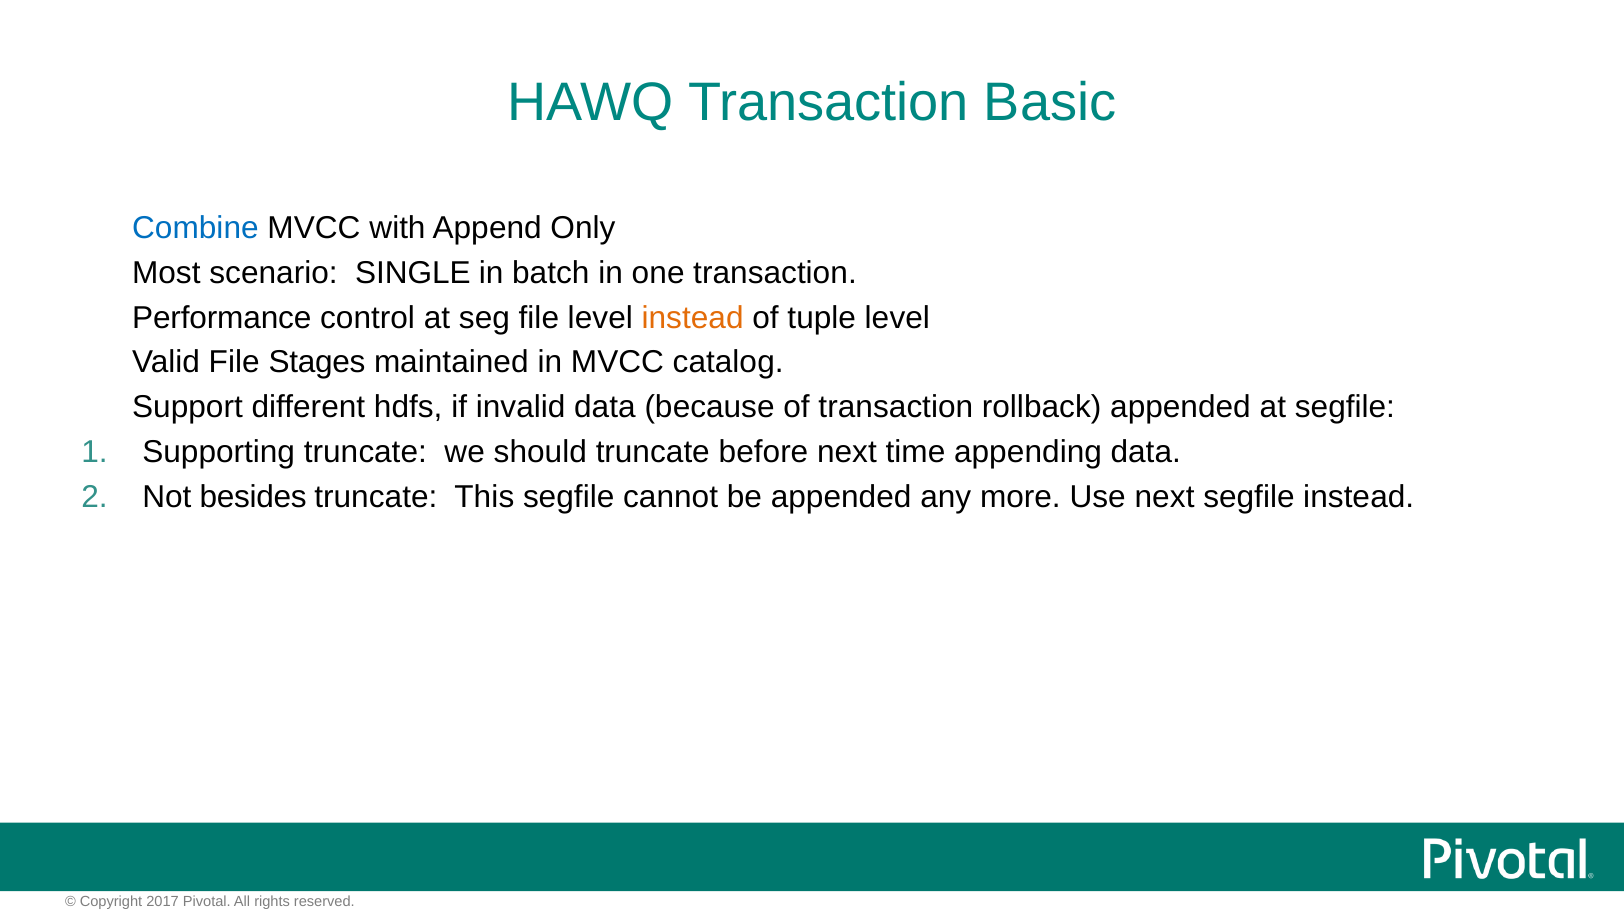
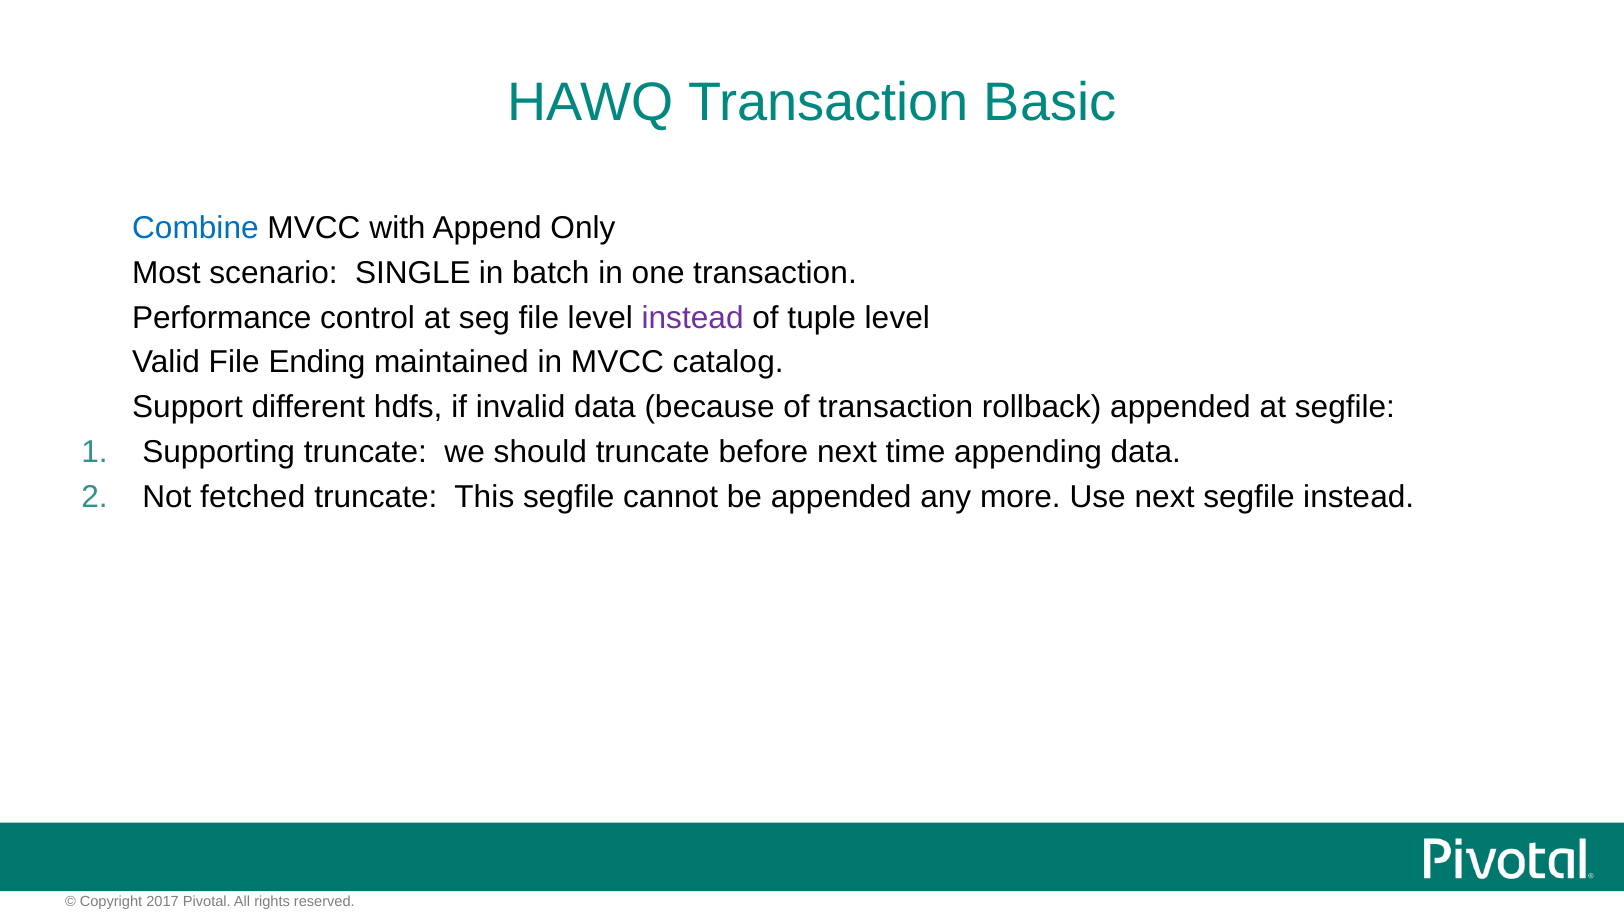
instead at (693, 318) colour: orange -> purple
Stages: Stages -> Ending
besides: besides -> fetched
